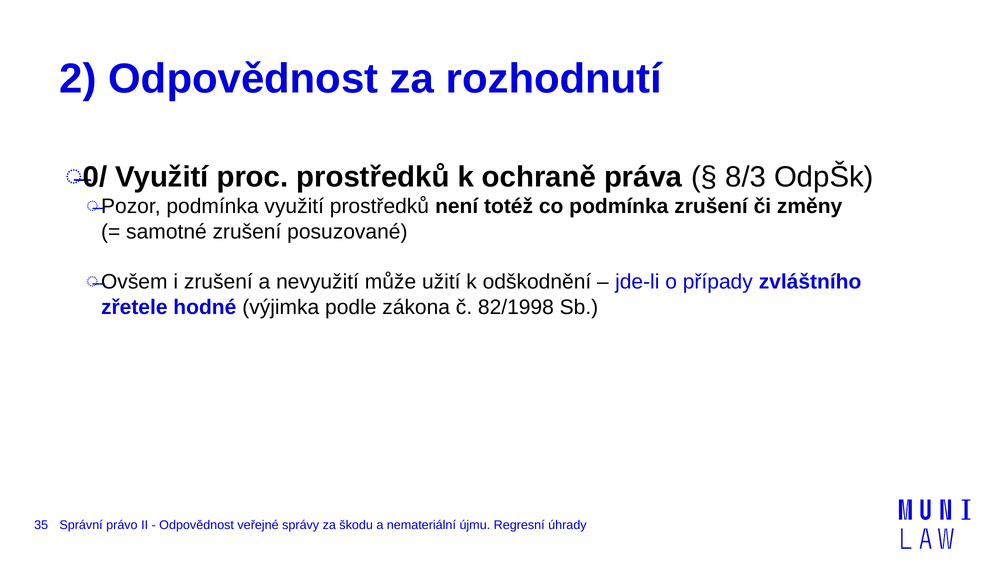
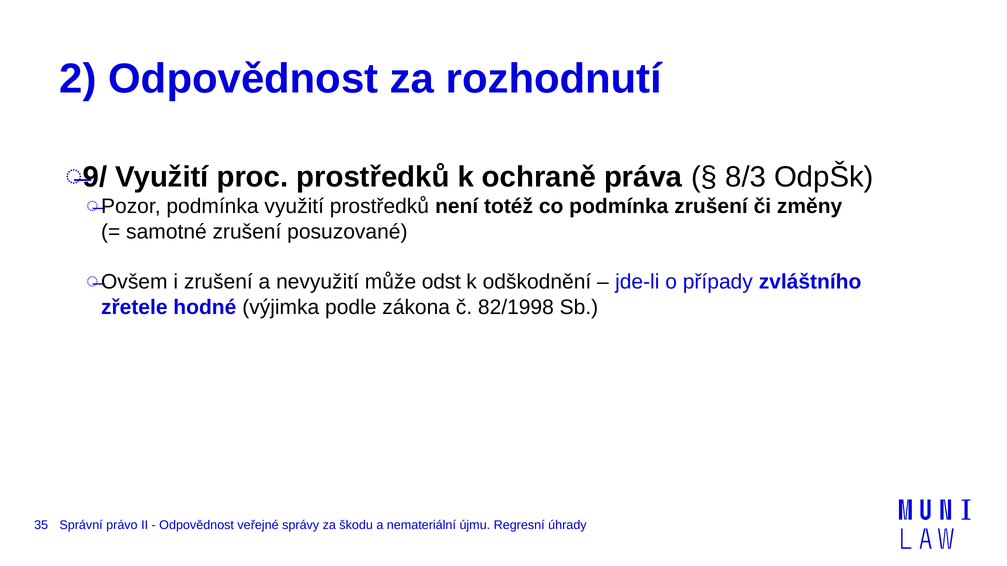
0/: 0/ -> 9/
užití: užití -> odst
